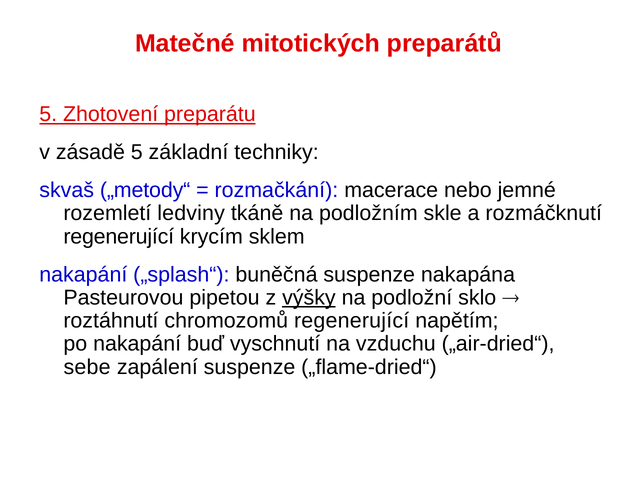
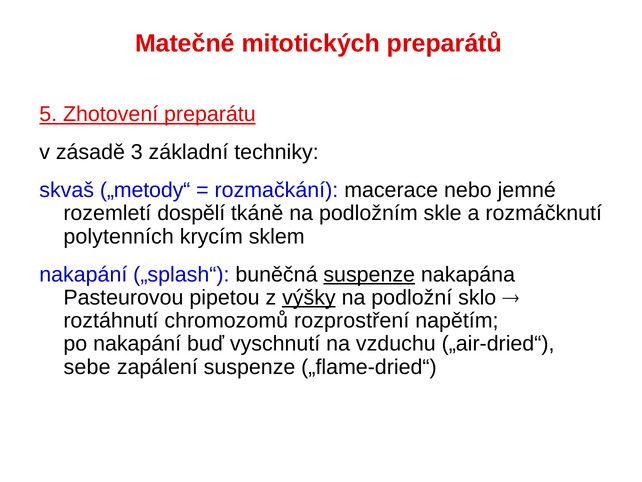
zásadě 5: 5 -> 3
ledviny: ledviny -> dospělí
regenerující at (119, 236): regenerující -> polytenních
suspenze at (369, 274) underline: none -> present
chromozomů regenerující: regenerující -> rozprostření
